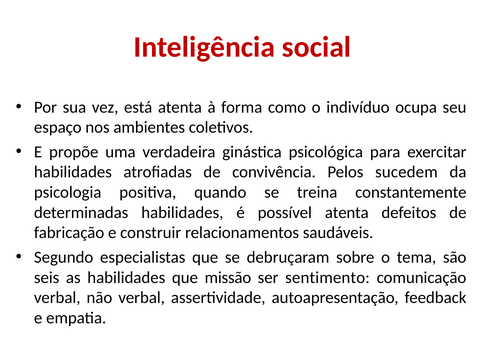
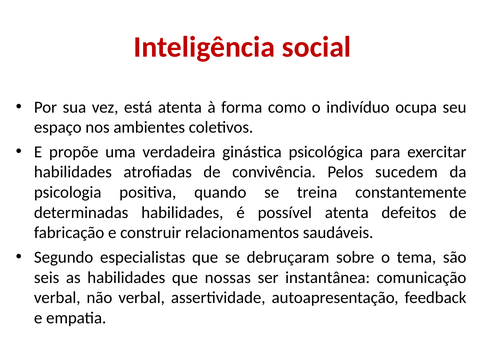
missão: missão -> nossas
sentimento: sentimento -> instantânea
